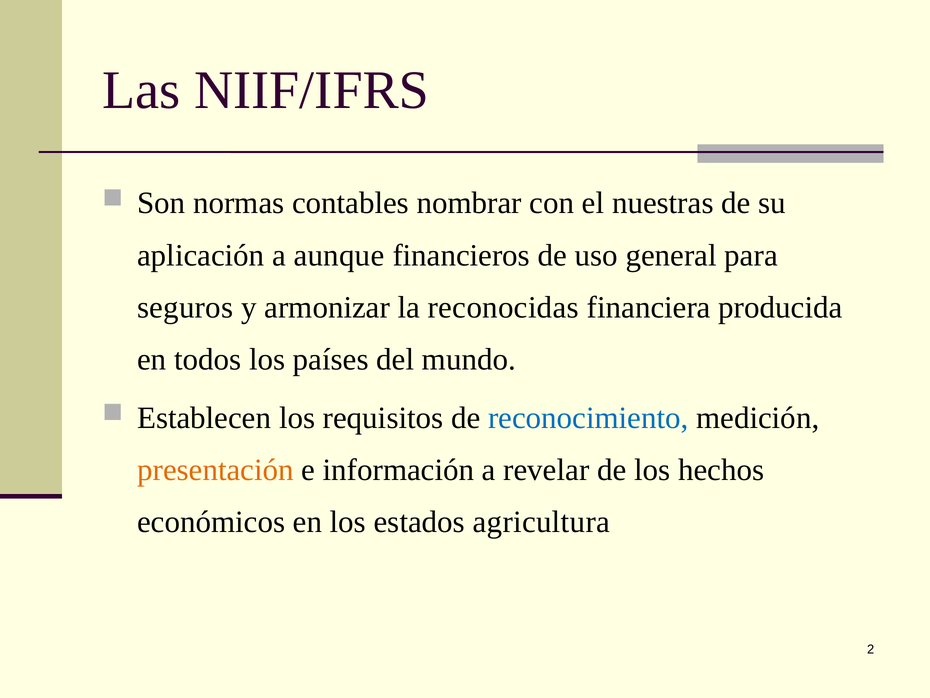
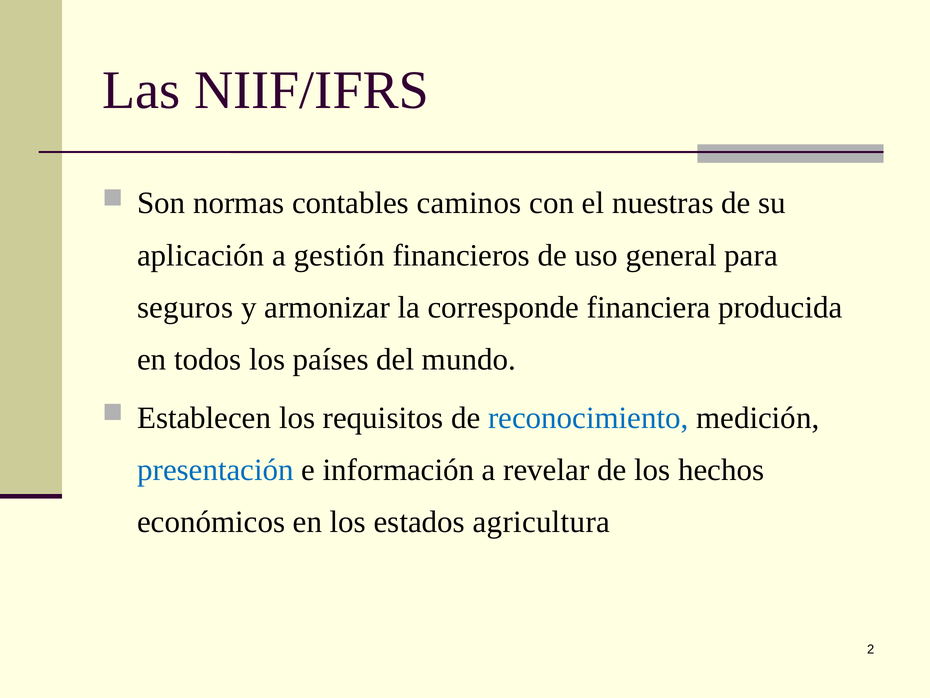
nombrar: nombrar -> caminos
aunque: aunque -> gestión
reconocidas: reconocidas -> corresponde
presentación colour: orange -> blue
